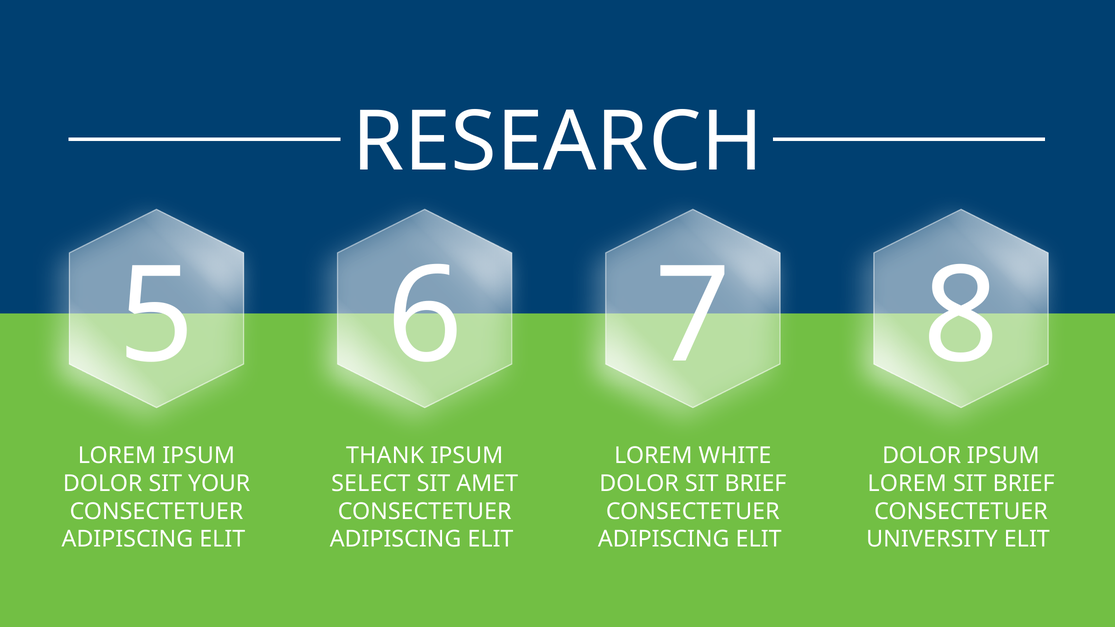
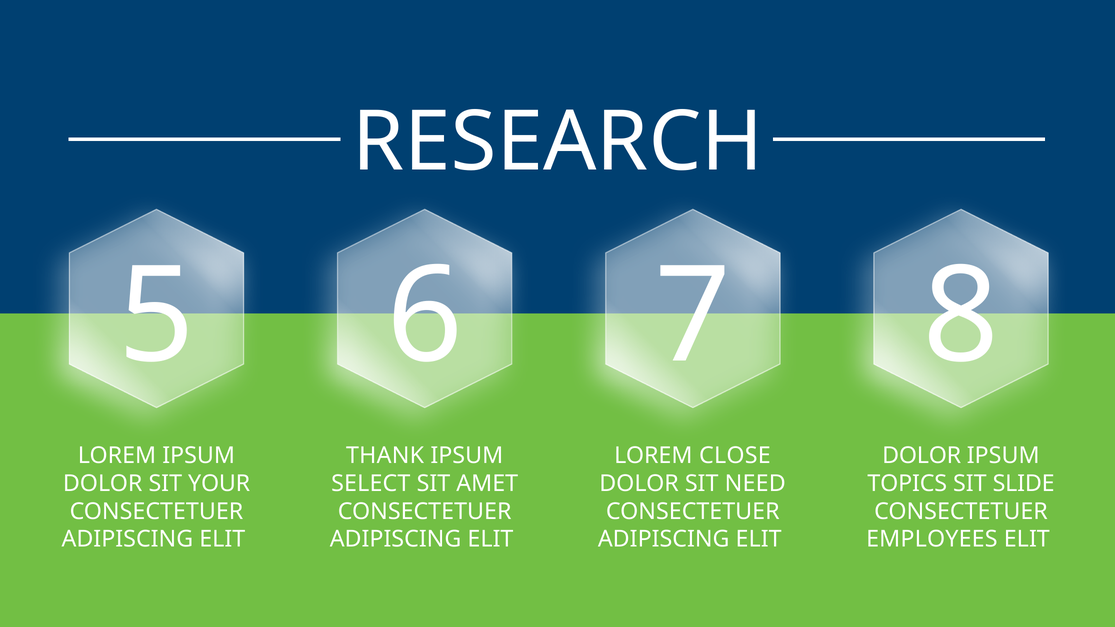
WHITE: WHITE -> CLOSE
DOLOR SIT BRIEF: BRIEF -> NEED
LOREM at (907, 484): LOREM -> TOPICS
BRIEF at (1024, 484): BRIEF -> SLIDE
UNIVERSITY: UNIVERSITY -> EMPLOYEES
